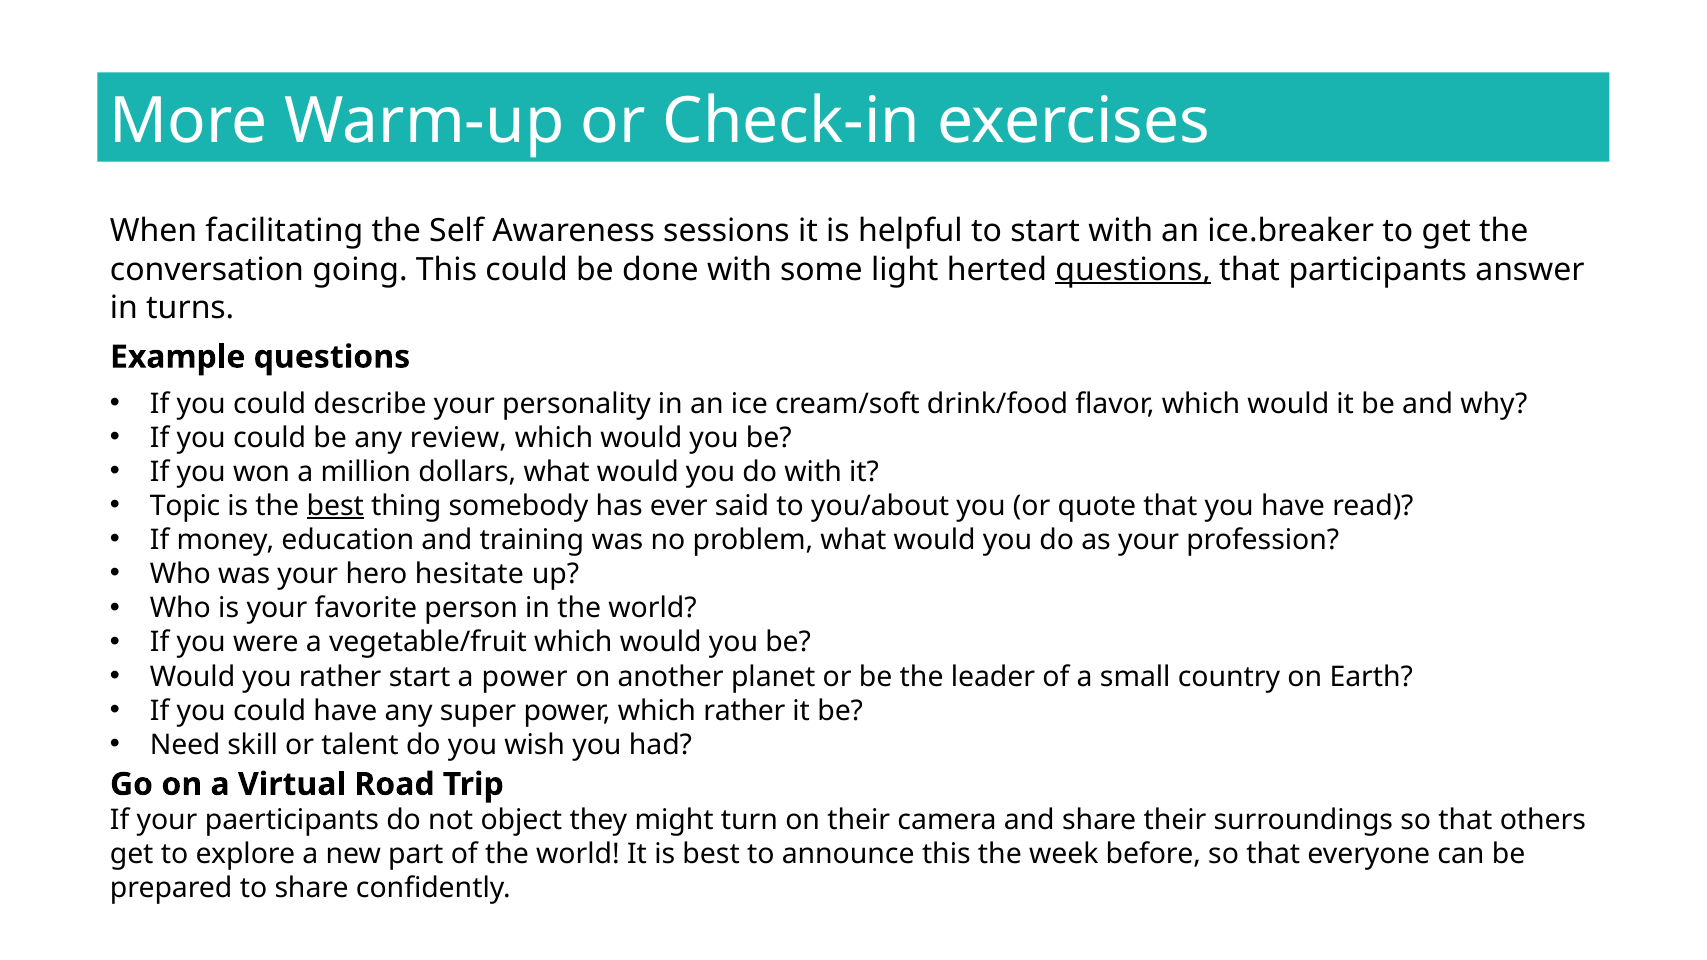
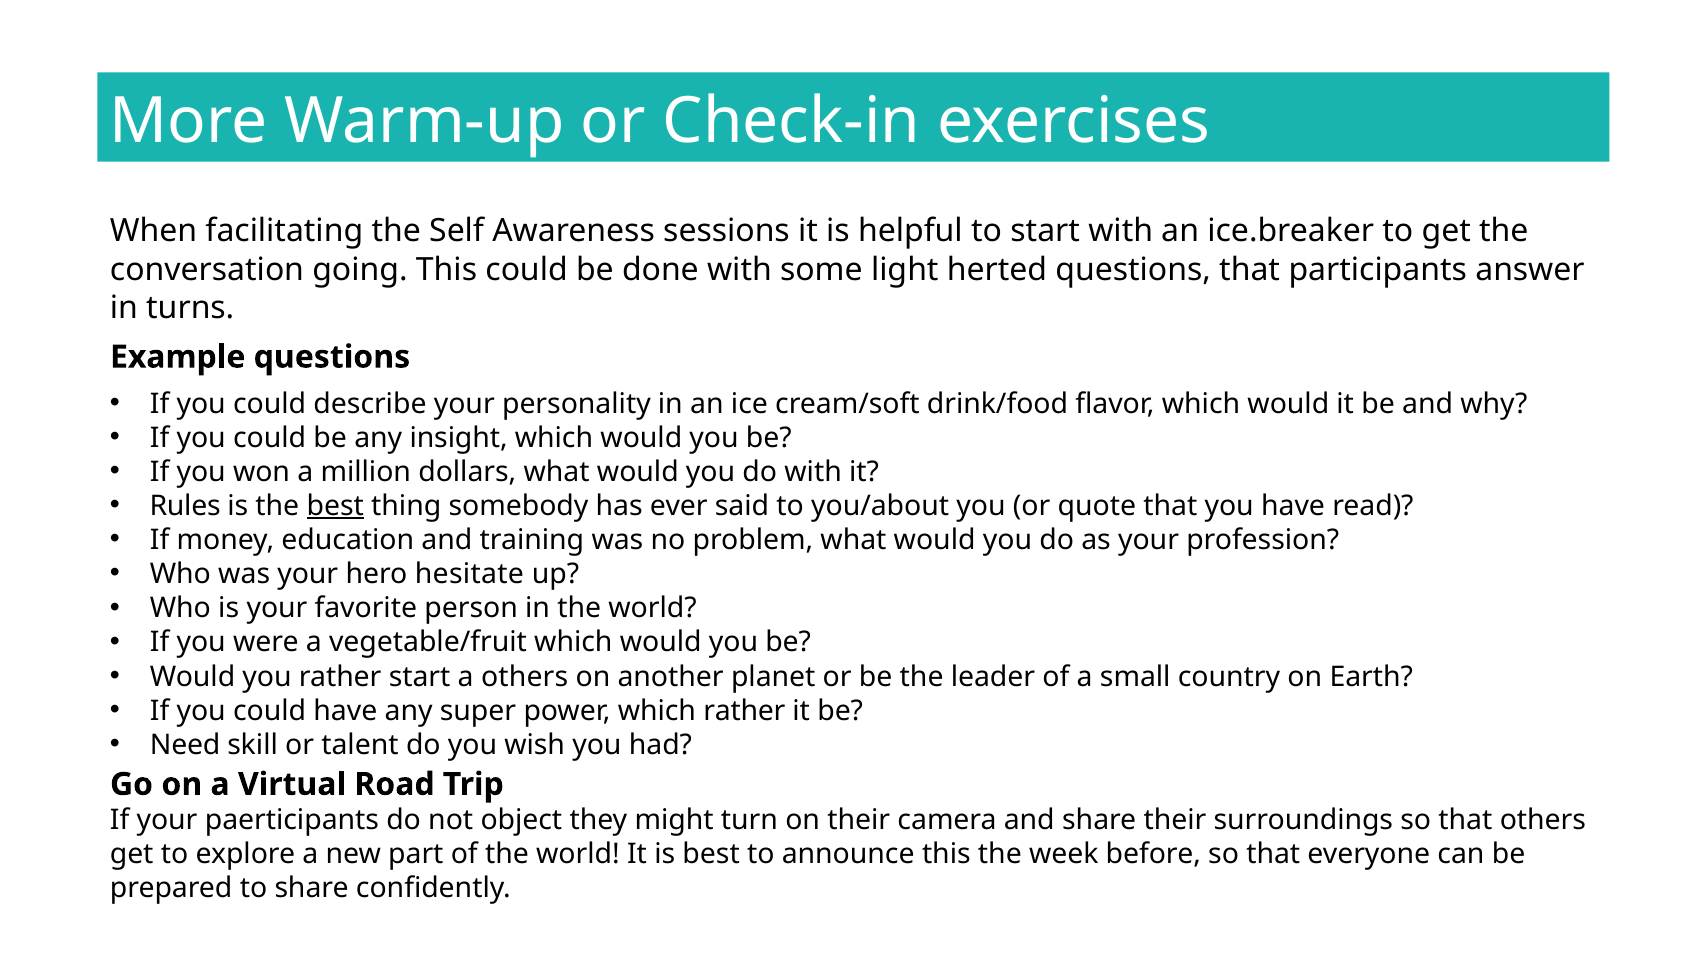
questions at (1133, 270) underline: present -> none
review: review -> insight
Topic: Topic -> Rules
a power: power -> others
